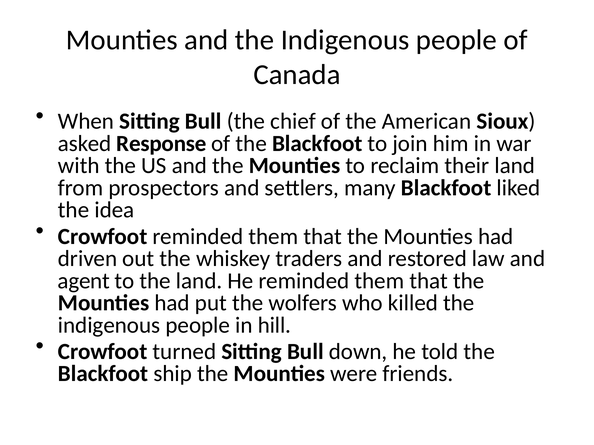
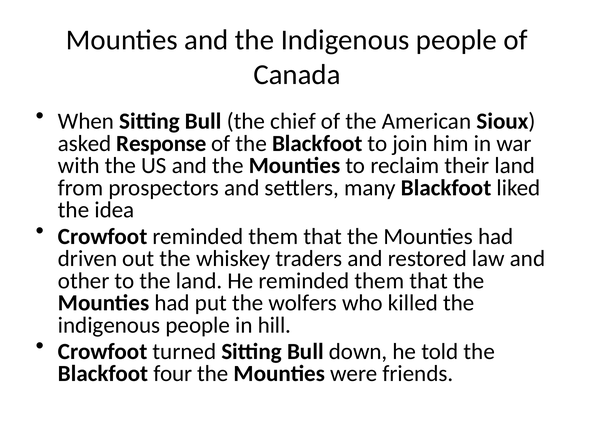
agent: agent -> other
ship: ship -> four
